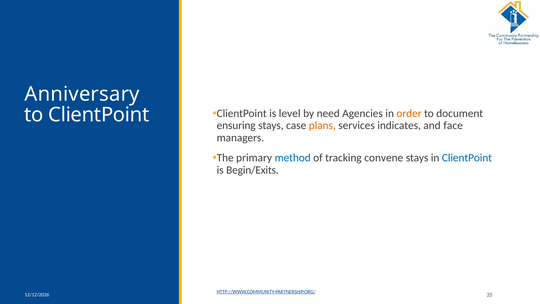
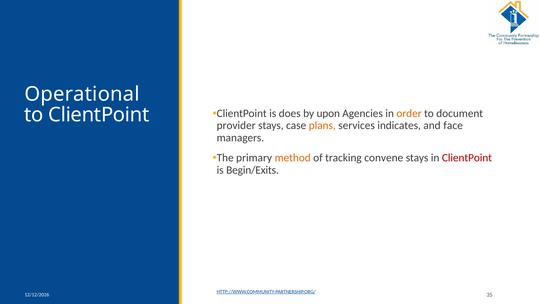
Anniversary: Anniversary -> Operational
level: level -> does
need: need -> upon
ensuring: ensuring -> provider
method colour: blue -> orange
ClientPoint at (467, 158) colour: blue -> red
